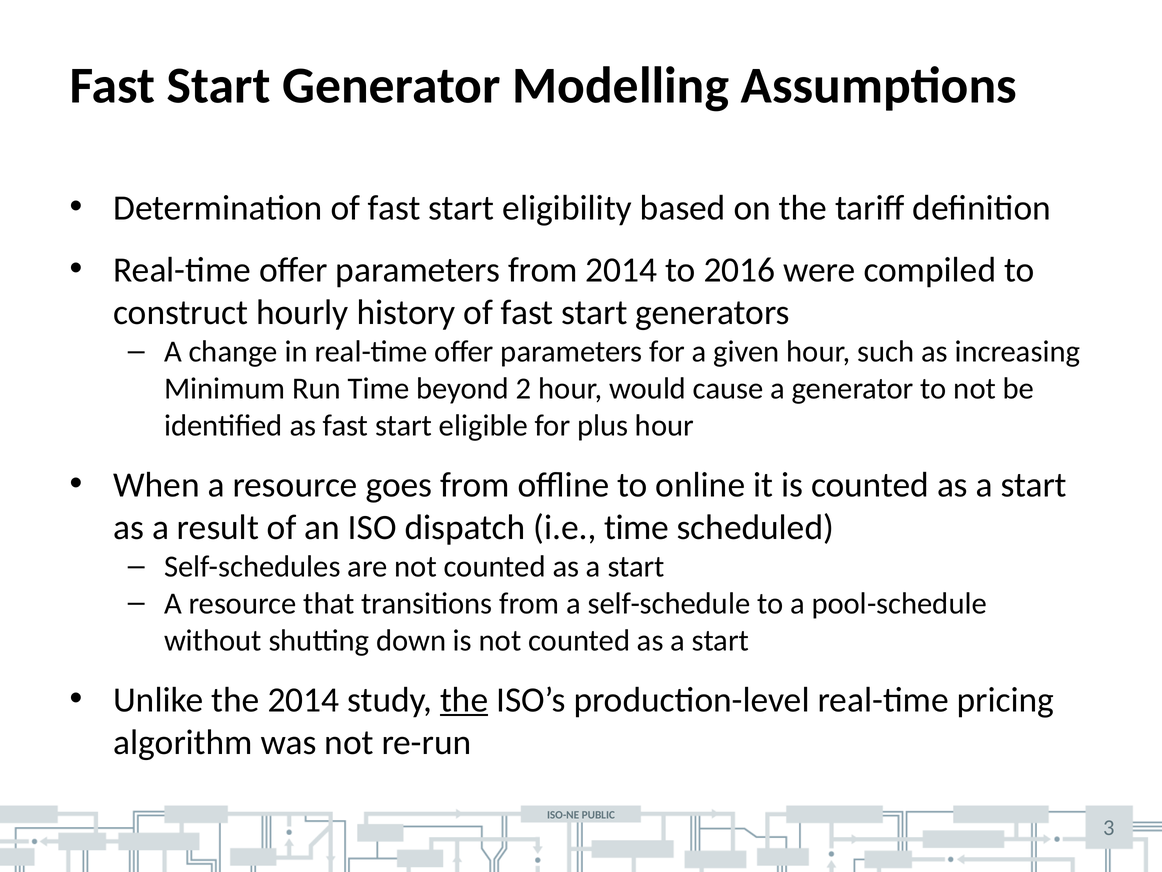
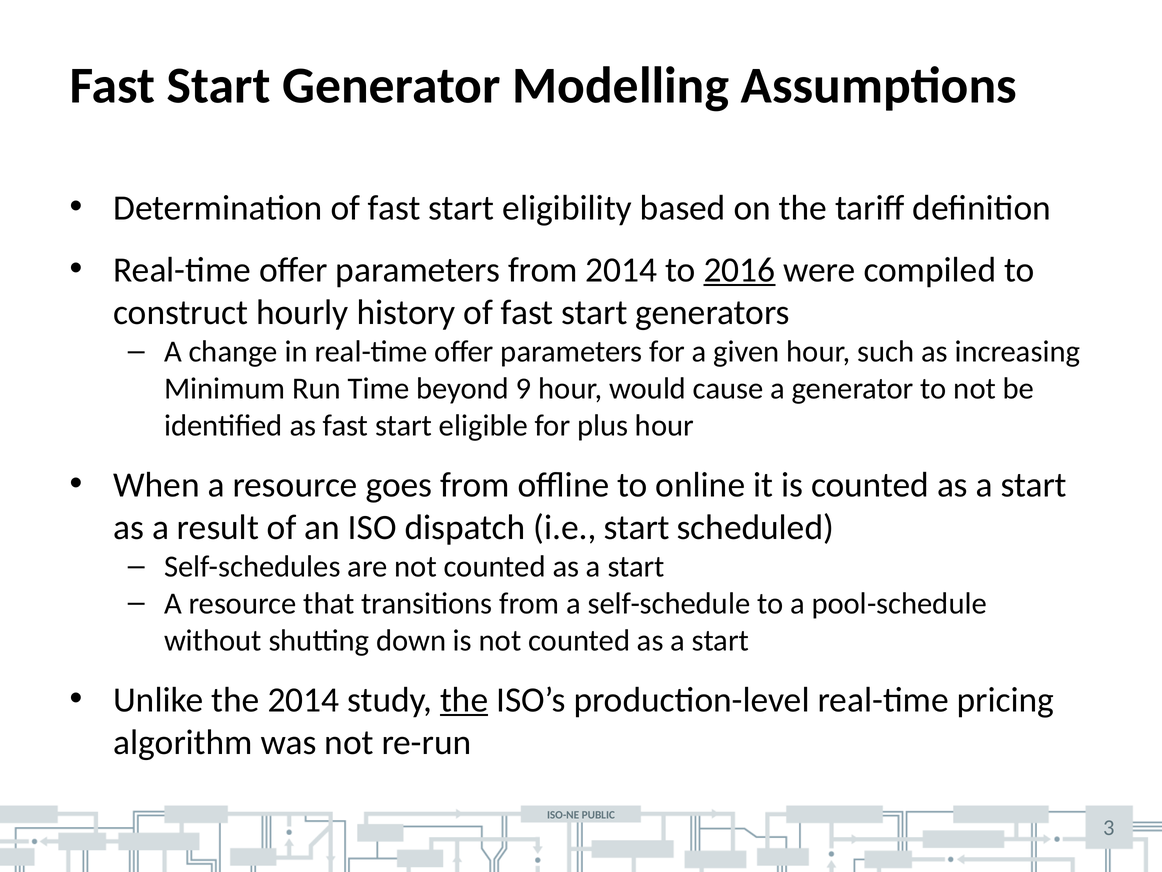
2016 underline: none -> present
2: 2 -> 9
i.e time: time -> start
